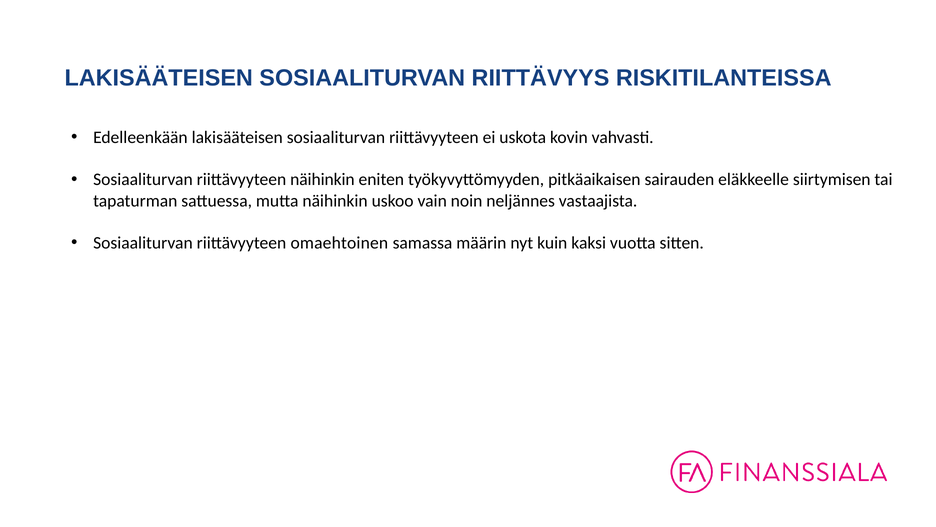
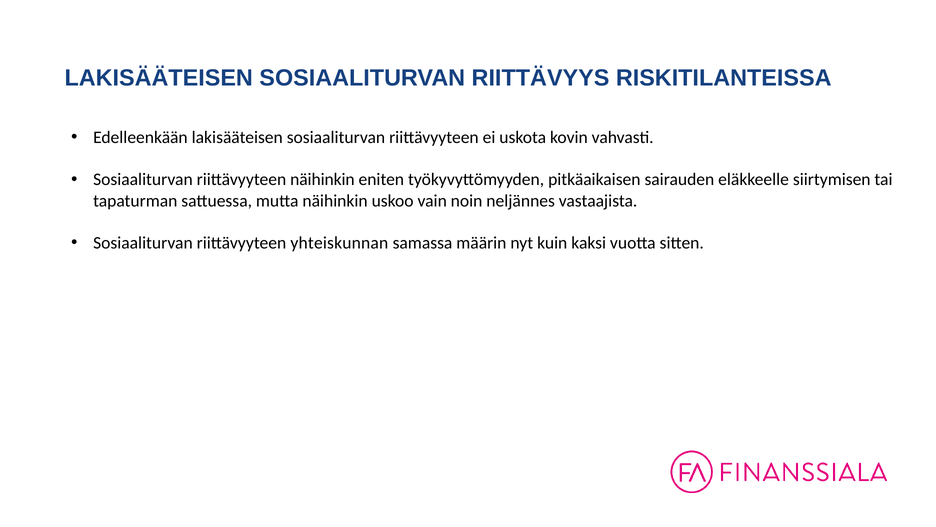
omaehtoinen: omaehtoinen -> yhteiskunnan
